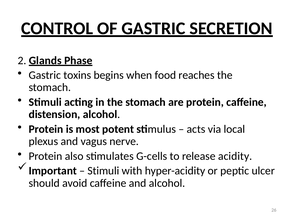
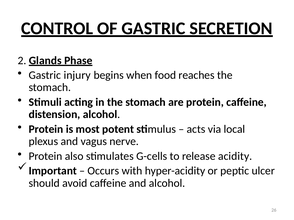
toxins: toxins -> injury
Stimuli at (103, 171): Stimuli -> Occurs
